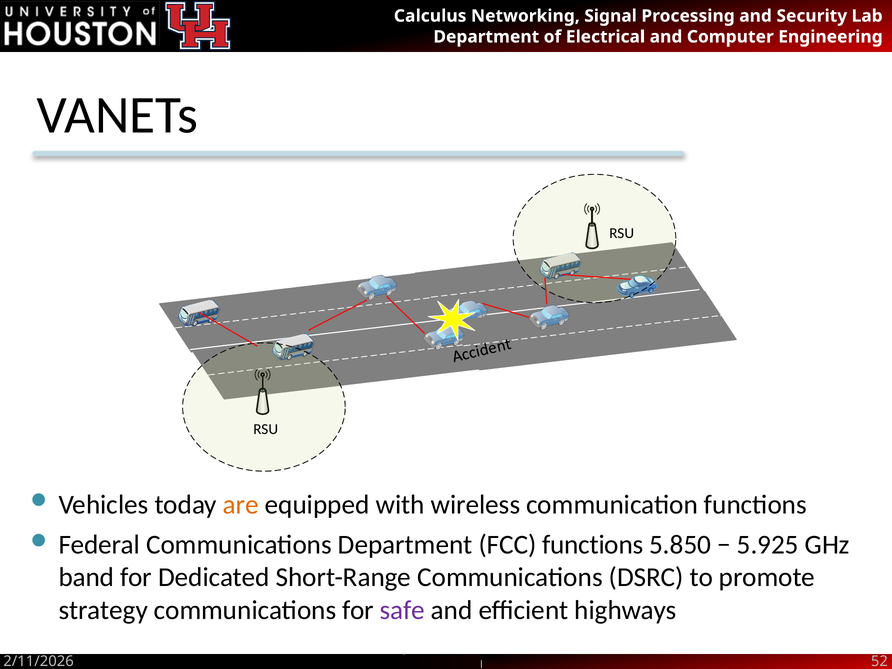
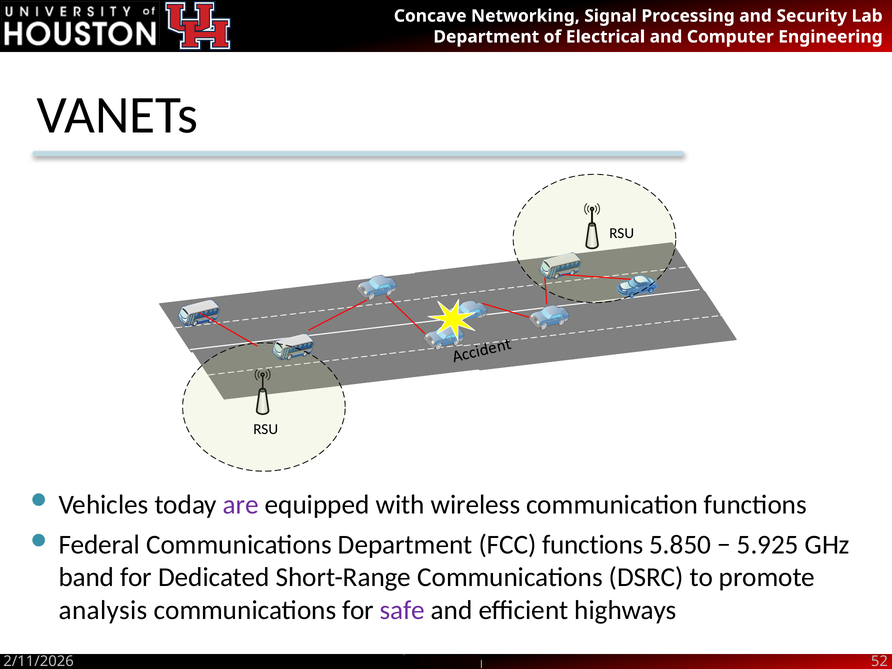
Calculus: Calculus -> Concave
are colour: orange -> purple
strategy: strategy -> analysis
